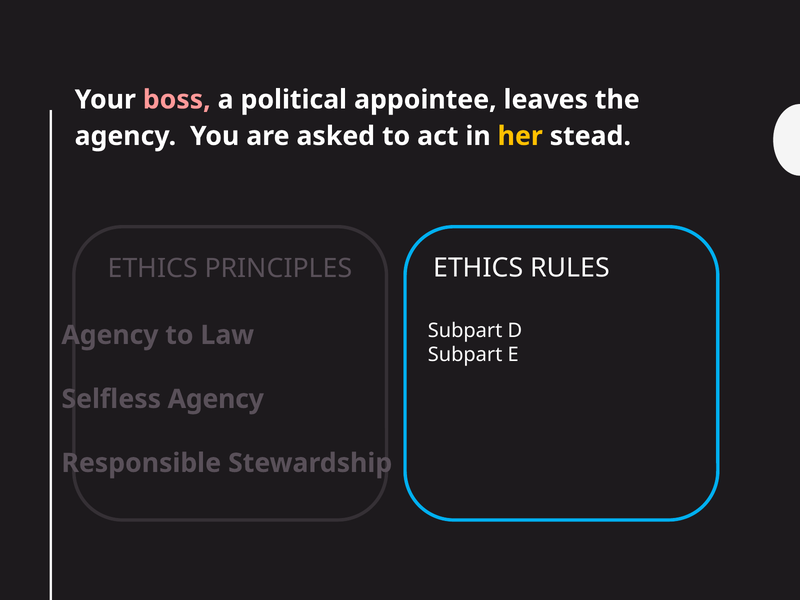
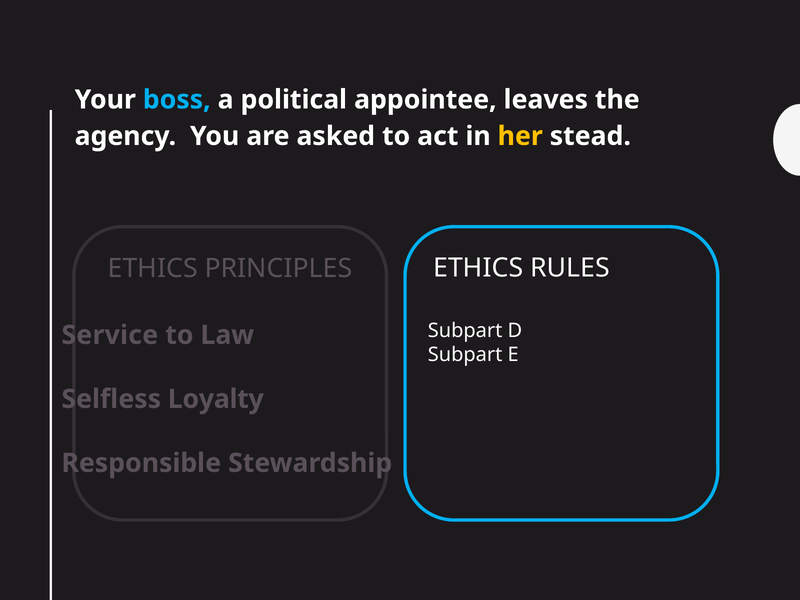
boss colour: pink -> light blue
Agency at (110, 335): Agency -> Service
Selfless Agency: Agency -> Loyalty
